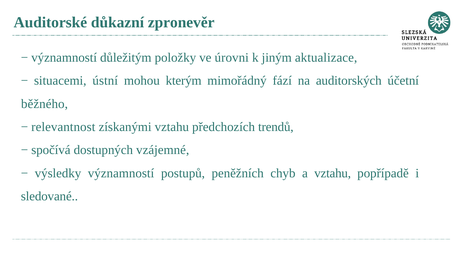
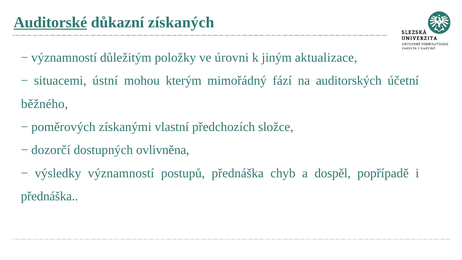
Auditorské underline: none -> present
zpronevěr: zpronevěr -> získaných
relevantnost: relevantnost -> poměrových
získanými vztahu: vztahu -> vlastní
trendů: trendů -> složce
spočívá: spočívá -> dozorčí
vzájemné: vzájemné -> ovlivněna
postupů peněžních: peněžních -> přednáška
a vztahu: vztahu -> dospěl
sledované at (49, 196): sledované -> přednáška
